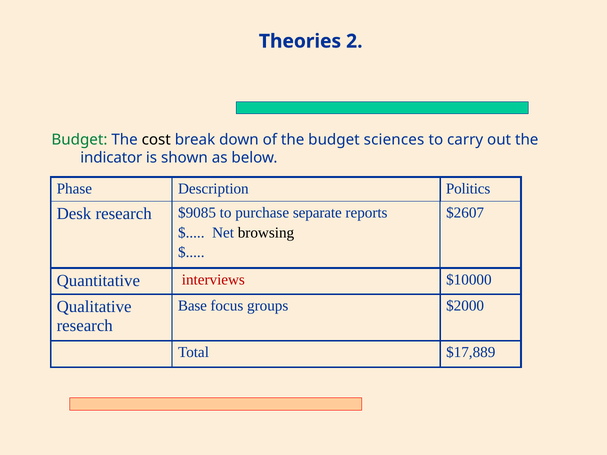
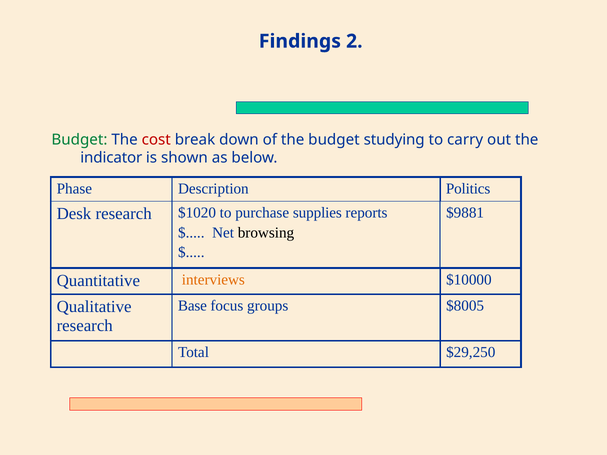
Theories: Theories -> Findings
cost colour: black -> red
sciences: sciences -> studying
$2607: $2607 -> $9881
$9085: $9085 -> $1020
separate: separate -> supplies
interviews colour: red -> orange
$2000: $2000 -> $8005
$17,889: $17,889 -> $29,250
